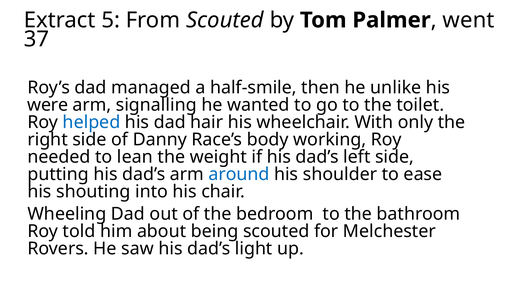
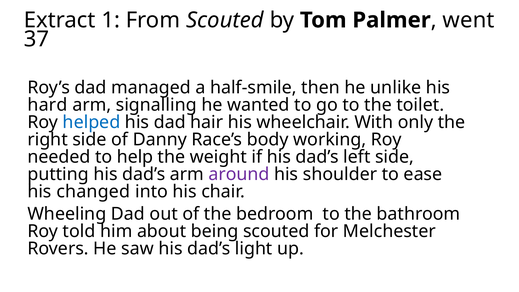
5: 5 -> 1
were: were -> hard
lean: lean -> help
around colour: blue -> purple
shouting: shouting -> changed
